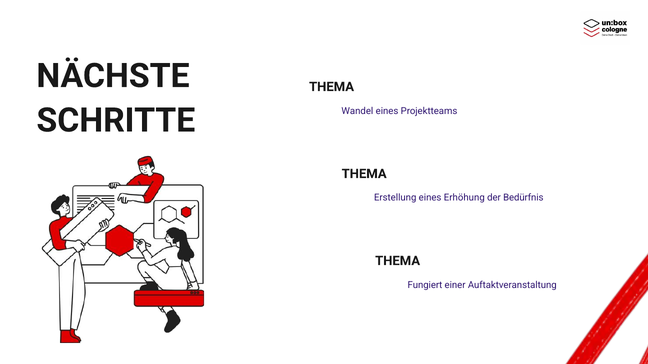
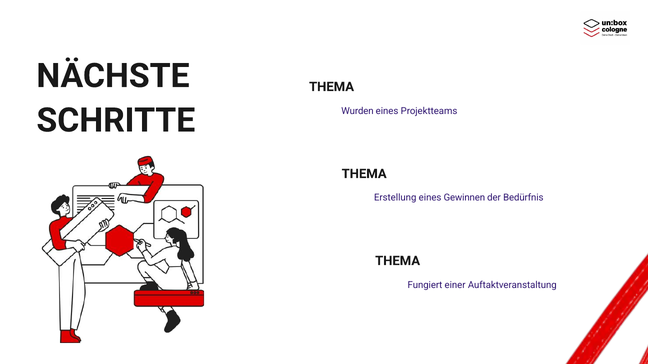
Wandel: Wandel -> Wurden
Erhöhung: Erhöhung -> Gewinnen
